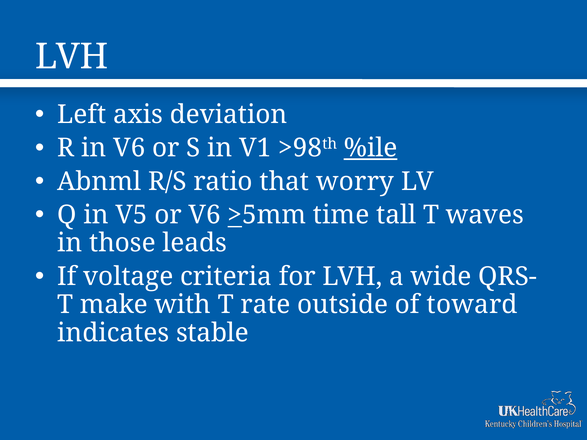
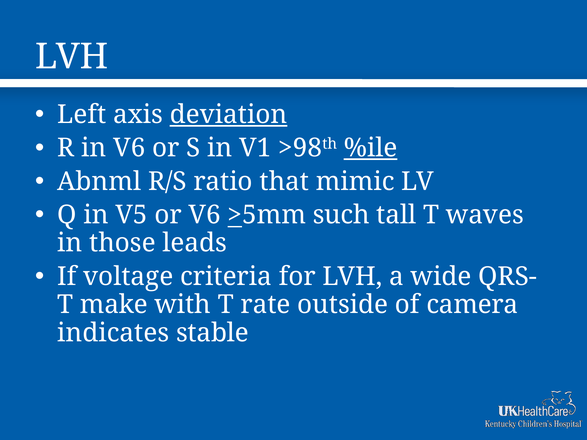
deviation underline: none -> present
worry: worry -> mimic
time: time -> such
toward: toward -> camera
